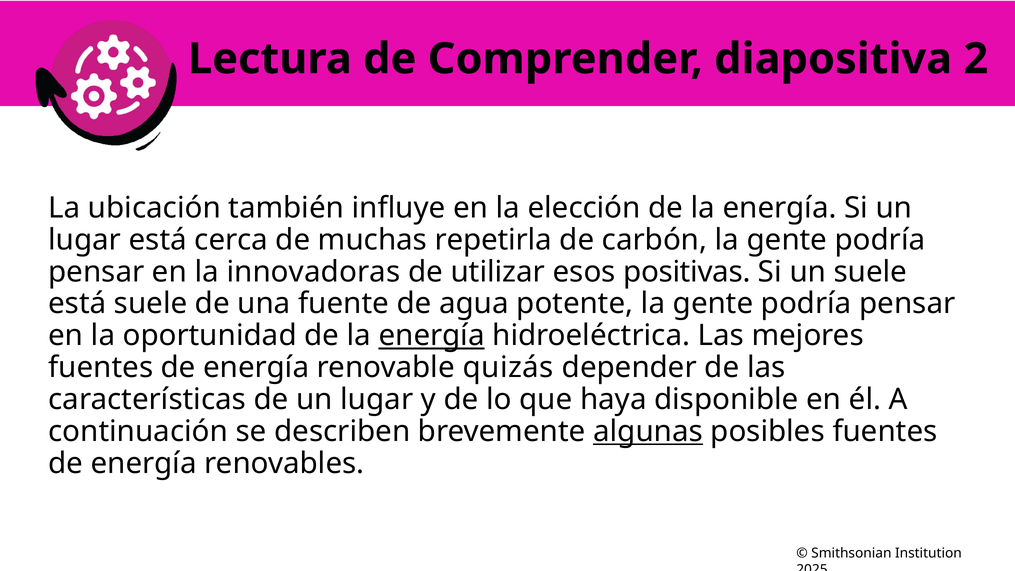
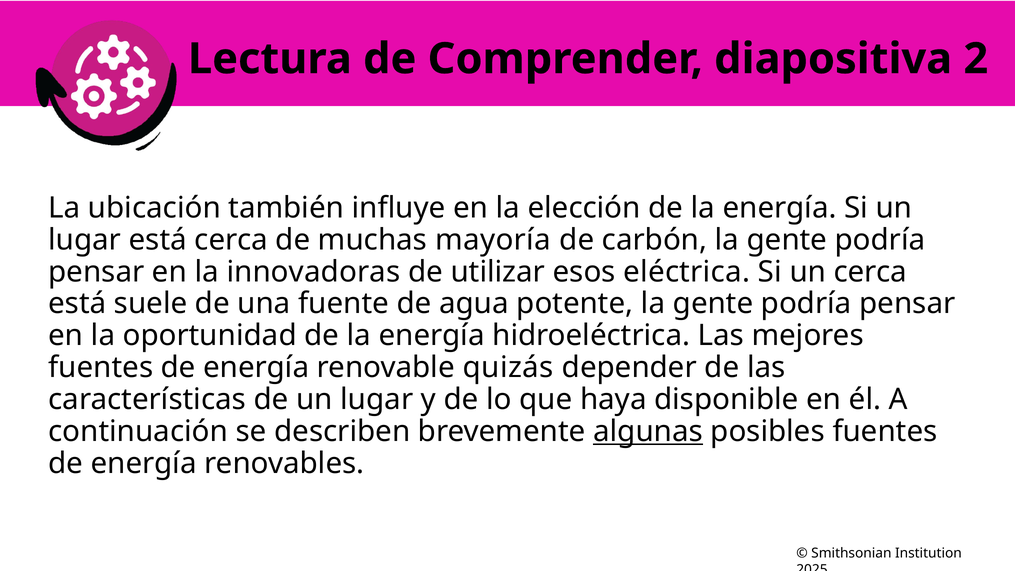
repetirla: repetirla -> mayoría
positivas: positivas -> eléctrica
un suele: suele -> cerca
energía at (432, 336) underline: present -> none
